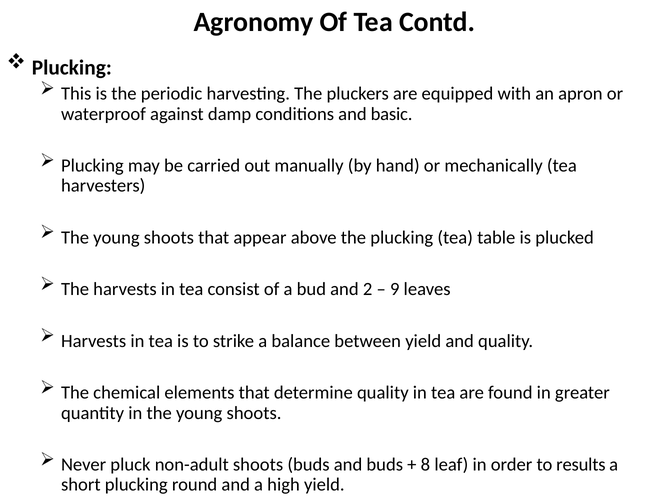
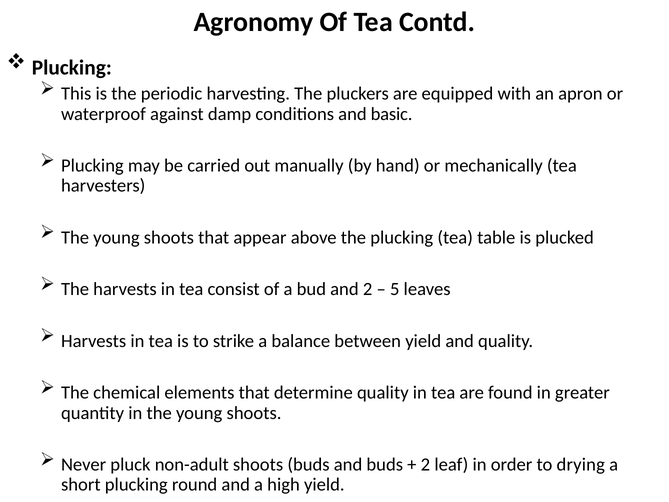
9: 9 -> 5
8 at (425, 464): 8 -> 2
results: results -> drying
